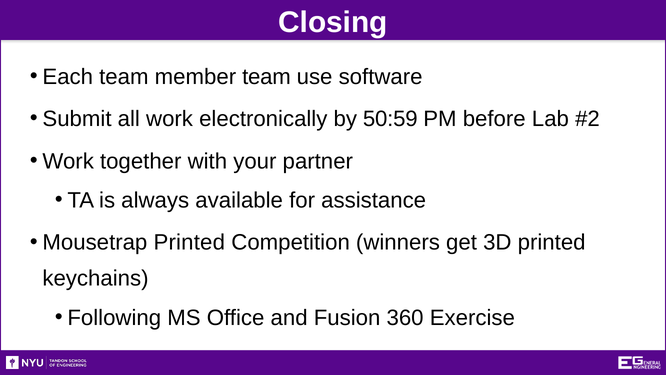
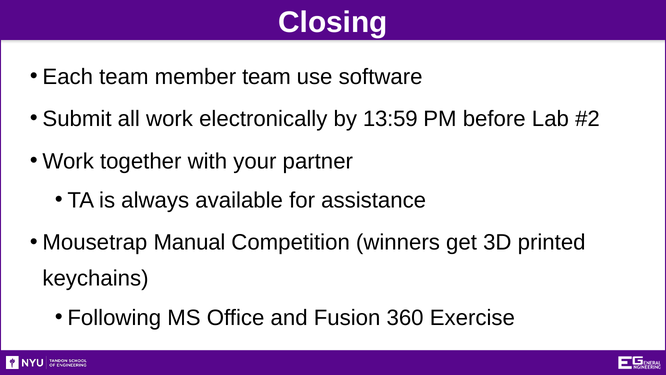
50:59: 50:59 -> 13:59
Mousetrap Printed: Printed -> Manual
